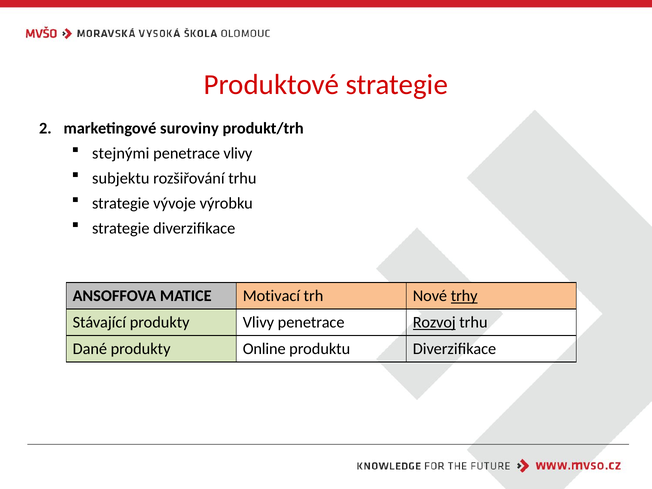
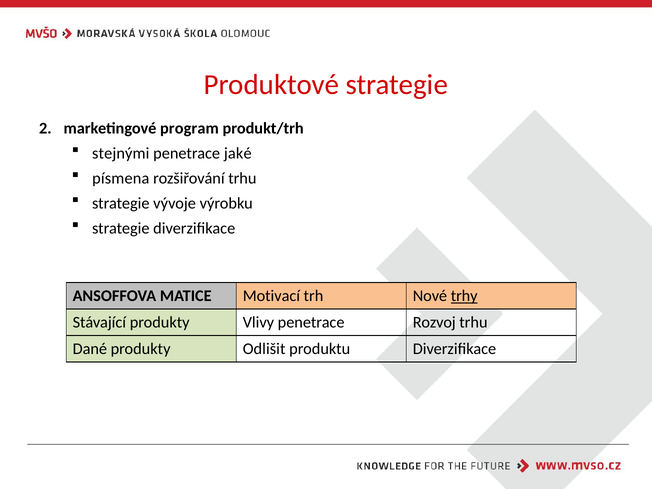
suroviny: suroviny -> program
penetrace vlivy: vlivy -> jaké
subjektu: subjektu -> písmena
Rozvoj underline: present -> none
Online: Online -> Odlišit
